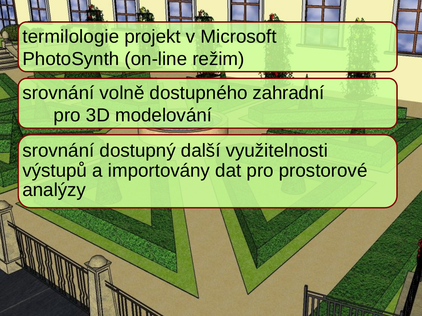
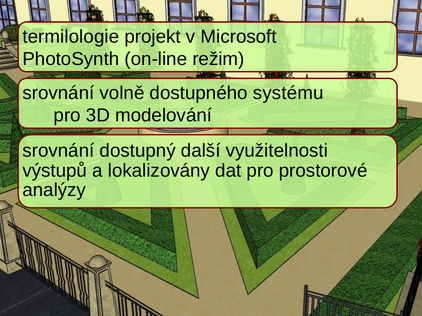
zahradní: zahradní -> systému
importovány: importovány -> lokalizovány
